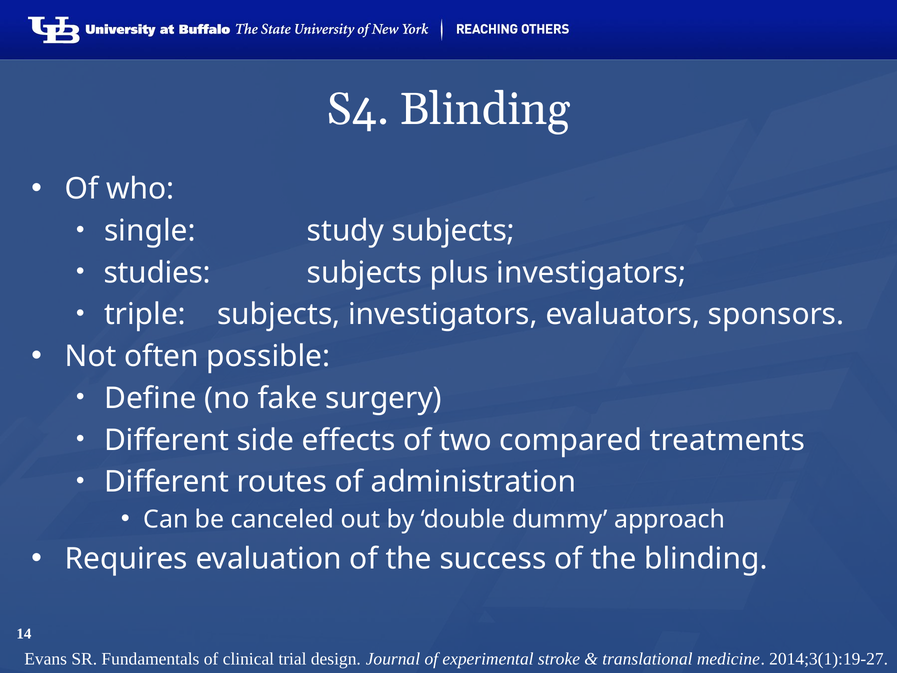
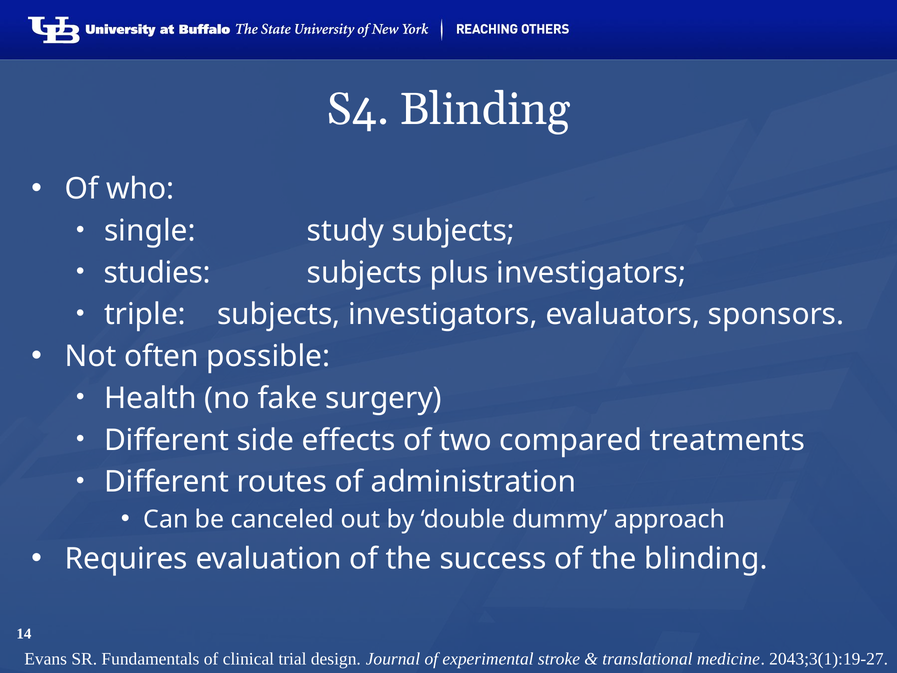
Define: Define -> Health
2014;3(1):19-27: 2014;3(1):19-27 -> 2043;3(1):19-27
